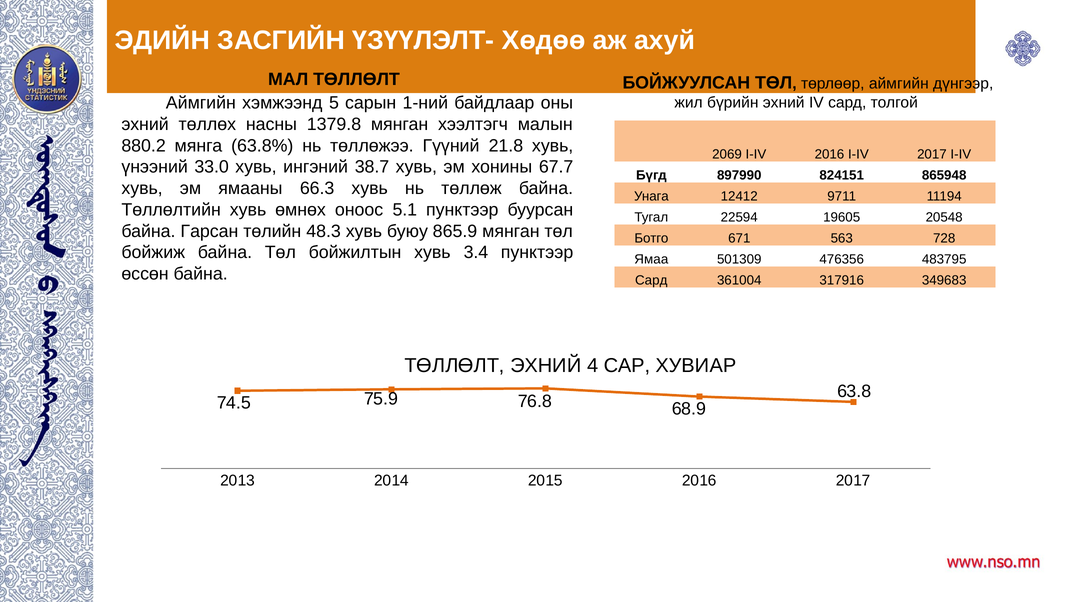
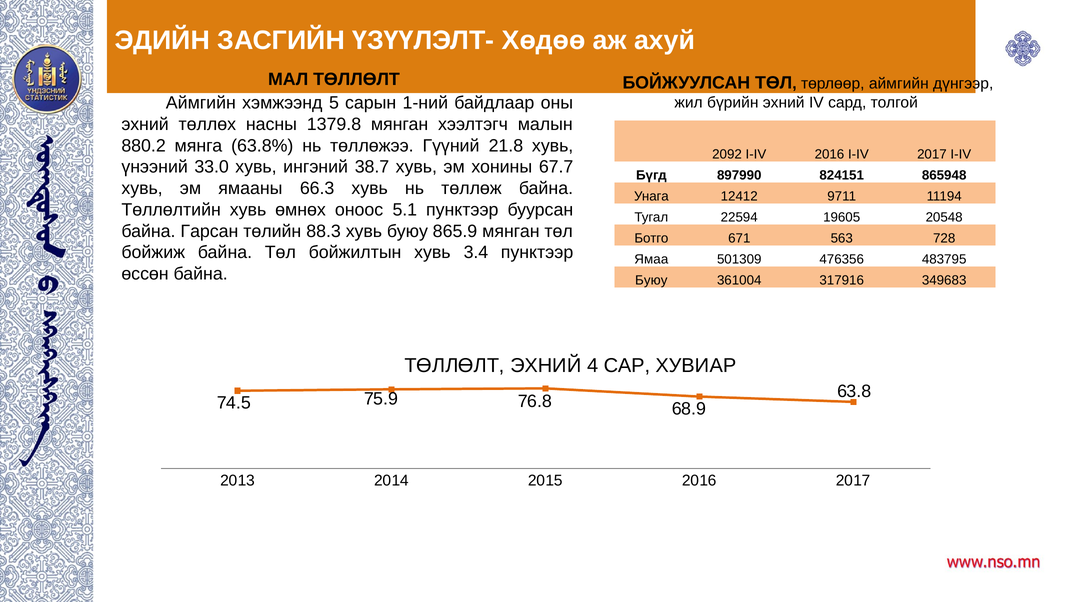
2069: 2069 -> 2092
48.3: 48.3 -> 88.3
Сард at (651, 280): Сард -> Буюу
